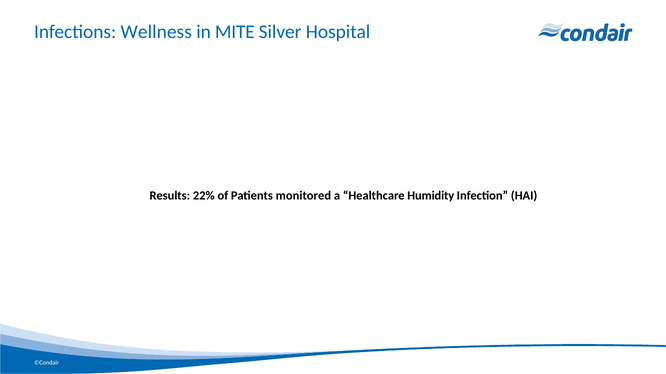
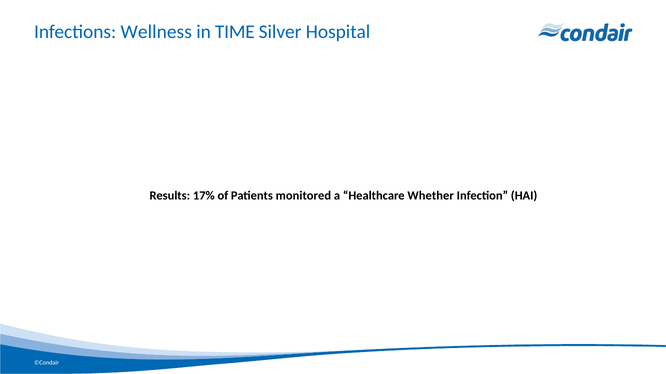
MITE: MITE -> TIME
22%: 22% -> 17%
Humidity: Humidity -> Whether
